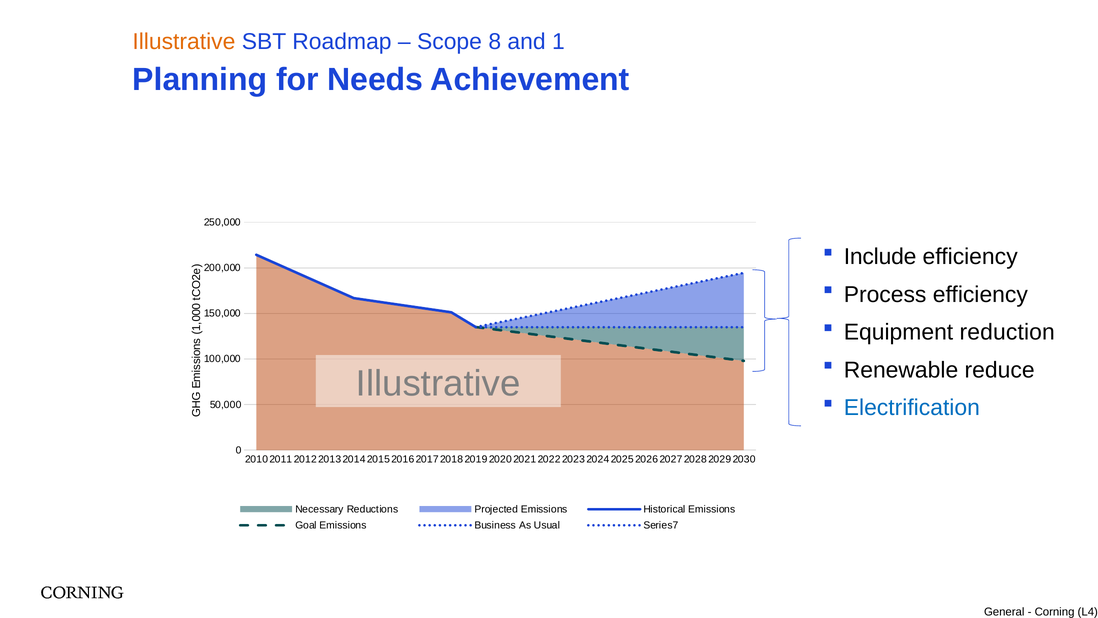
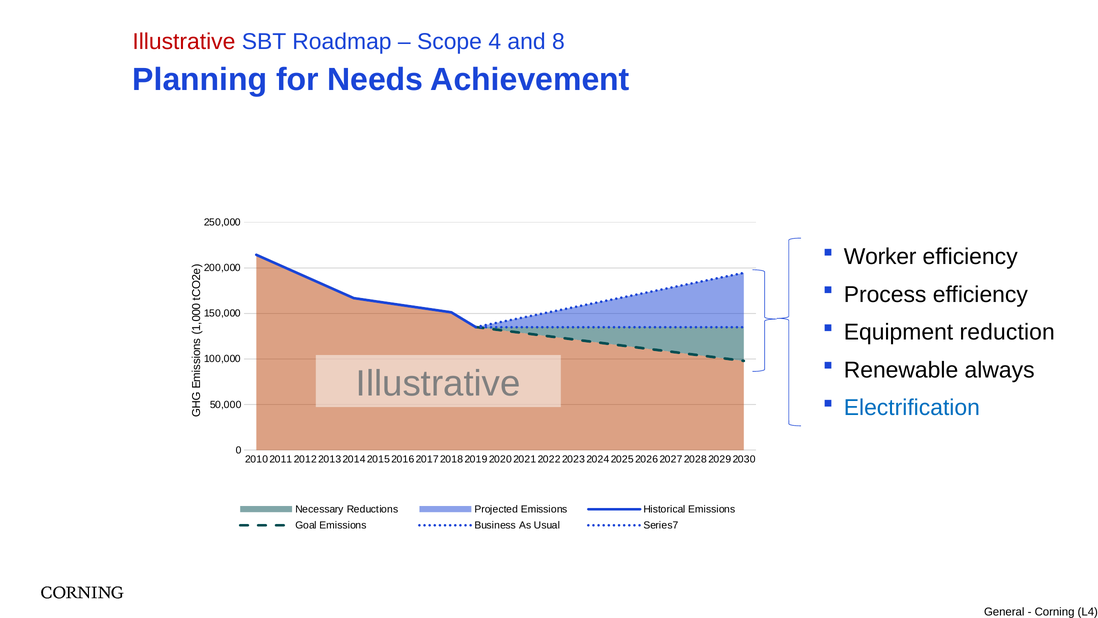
Illustrative at (184, 41) colour: orange -> red
8: 8 -> 4
and 1: 1 -> 8
Include: Include -> Worker
reduce: reduce -> always
